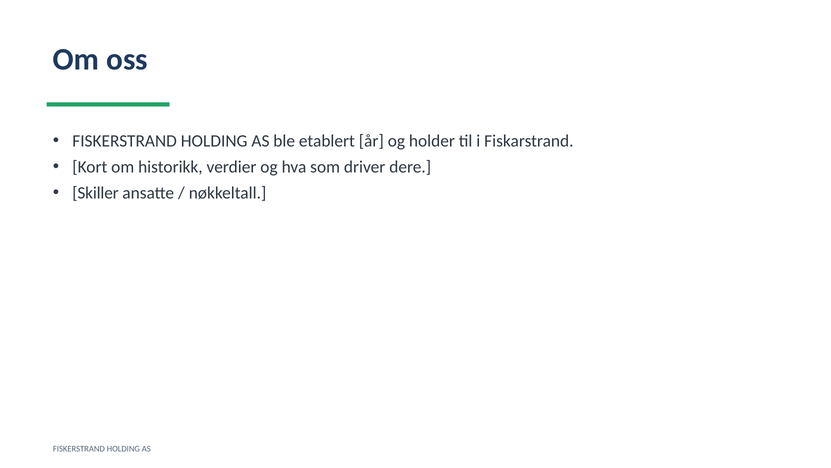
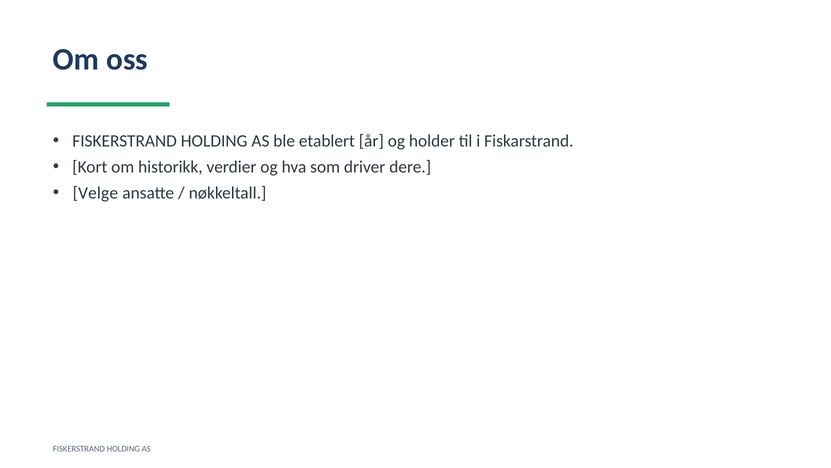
Skiller: Skiller -> Velge
